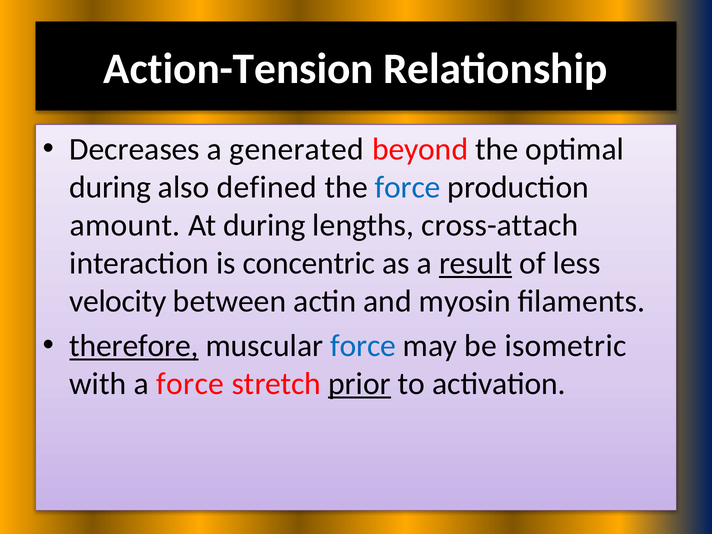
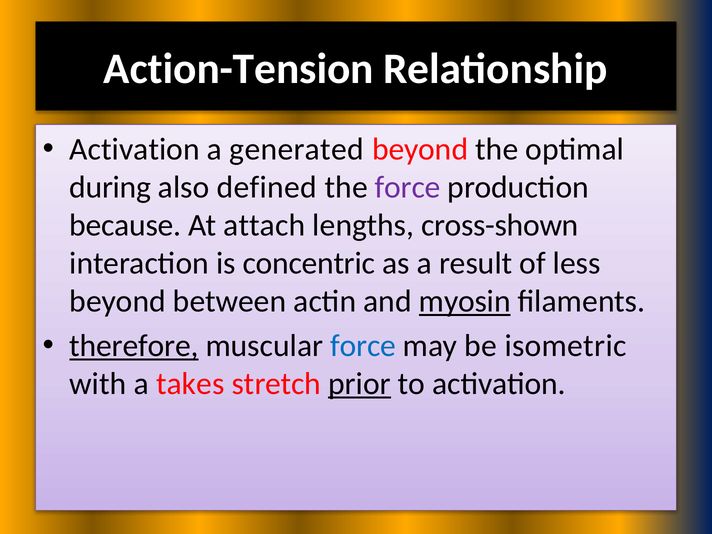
Decreases at (135, 149): Decreases -> Activation
force at (408, 187) colour: blue -> purple
amount: amount -> because
At during: during -> attach
cross-attach: cross-attach -> cross-shown
result underline: present -> none
velocity at (118, 301): velocity -> beyond
myosin underline: none -> present
a force: force -> takes
